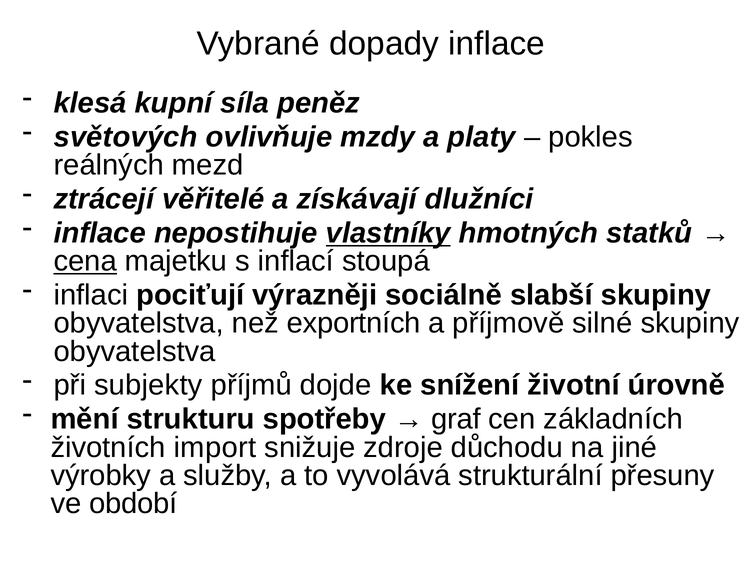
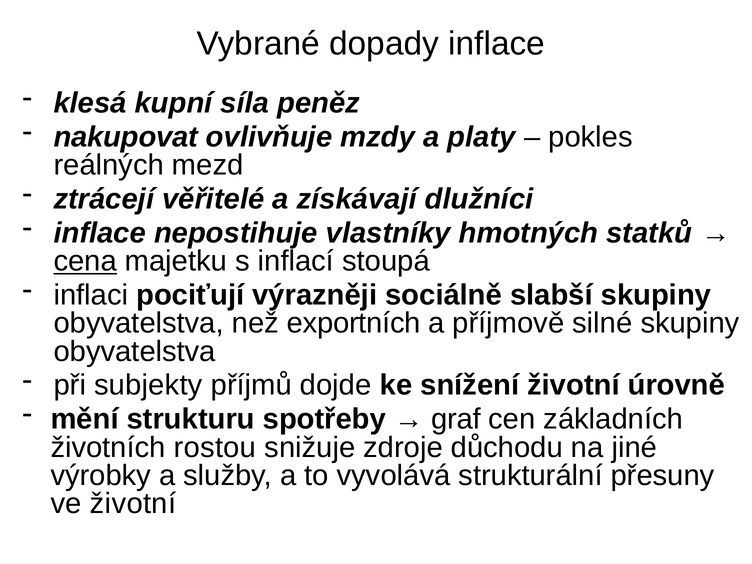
světových: světových -> nakupovat
vlastníky underline: present -> none
import: import -> rostou
ve období: období -> životní
